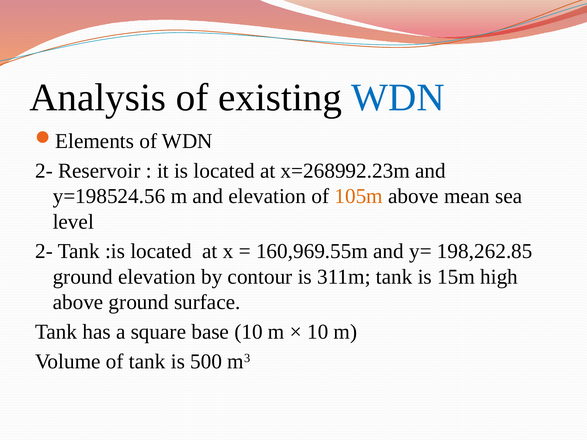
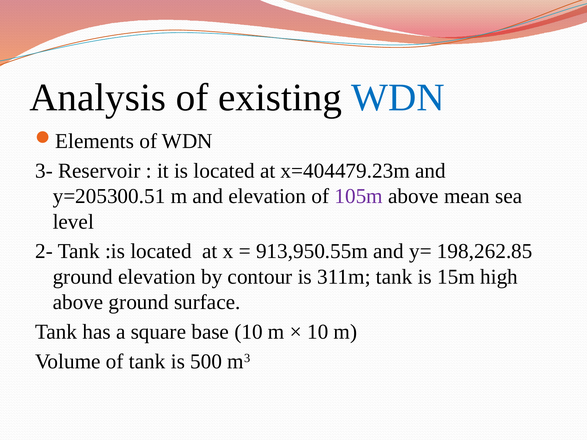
2- at (44, 171): 2- -> 3-
x=268992.23m: x=268992.23m -> x=404479.23m
y=198524.56: y=198524.56 -> y=205300.51
105m colour: orange -> purple
160,969.55m: 160,969.55m -> 913,950.55m
